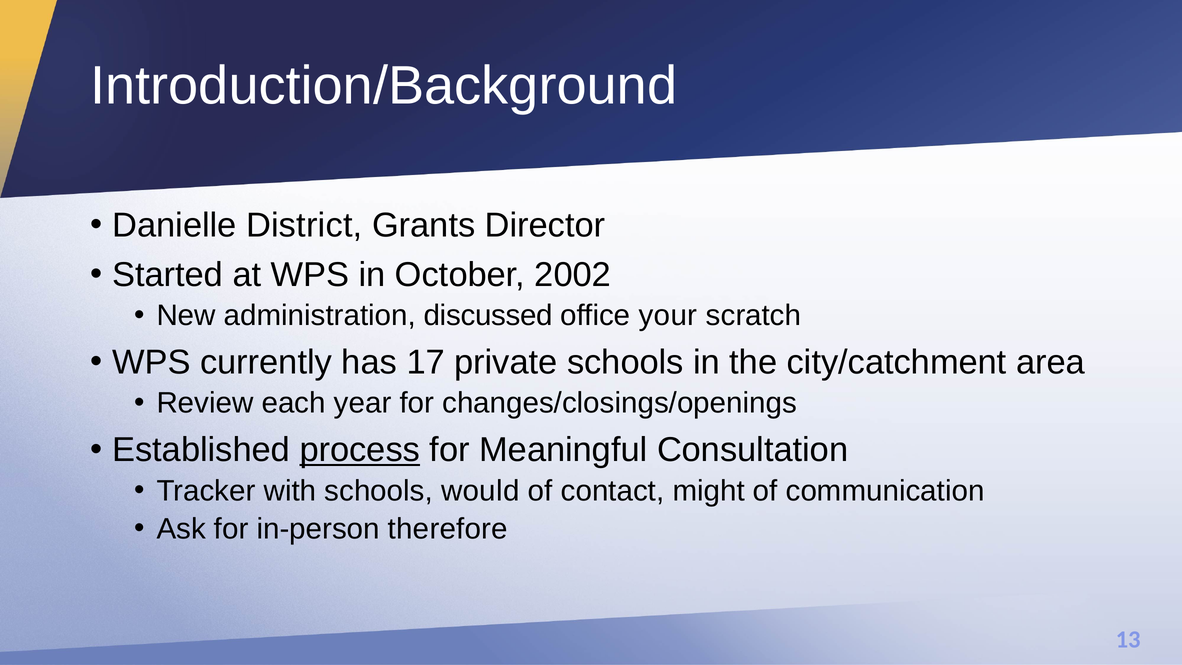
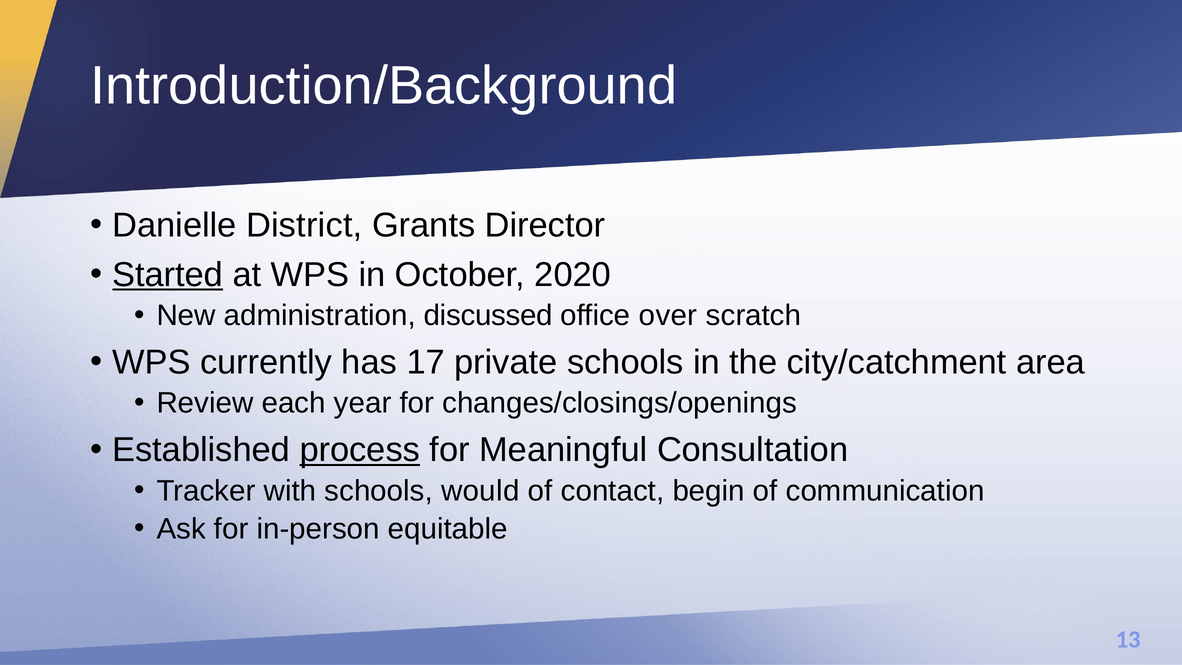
Started underline: none -> present
2002: 2002 -> 2020
your: your -> over
might: might -> begin
therefore: therefore -> equitable
